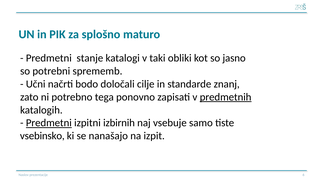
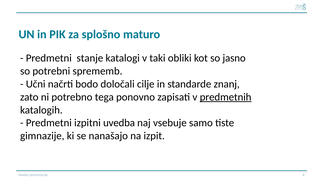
Predmetni at (49, 123) underline: present -> none
izbirnih: izbirnih -> uvedba
vsebinsko: vsebinsko -> gimnazije
